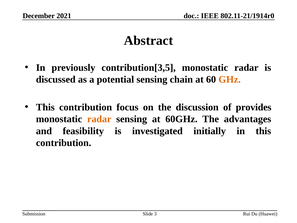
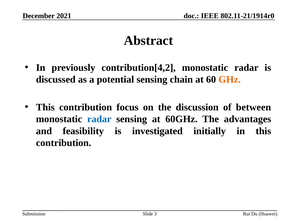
contribution[3,5: contribution[3,5 -> contribution[4,2
provides: provides -> between
radar at (99, 119) colour: orange -> blue
